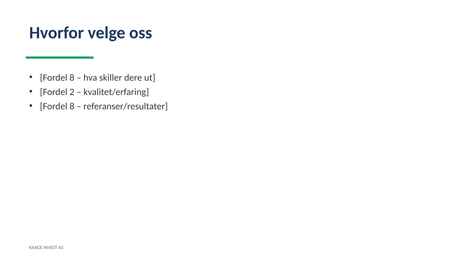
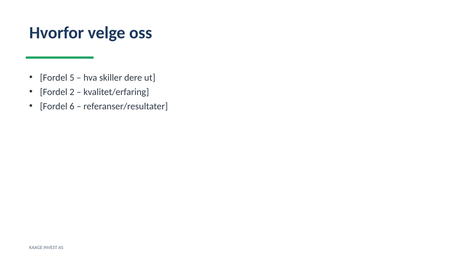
8 at (72, 78): 8 -> 5
8 at (72, 106): 8 -> 6
